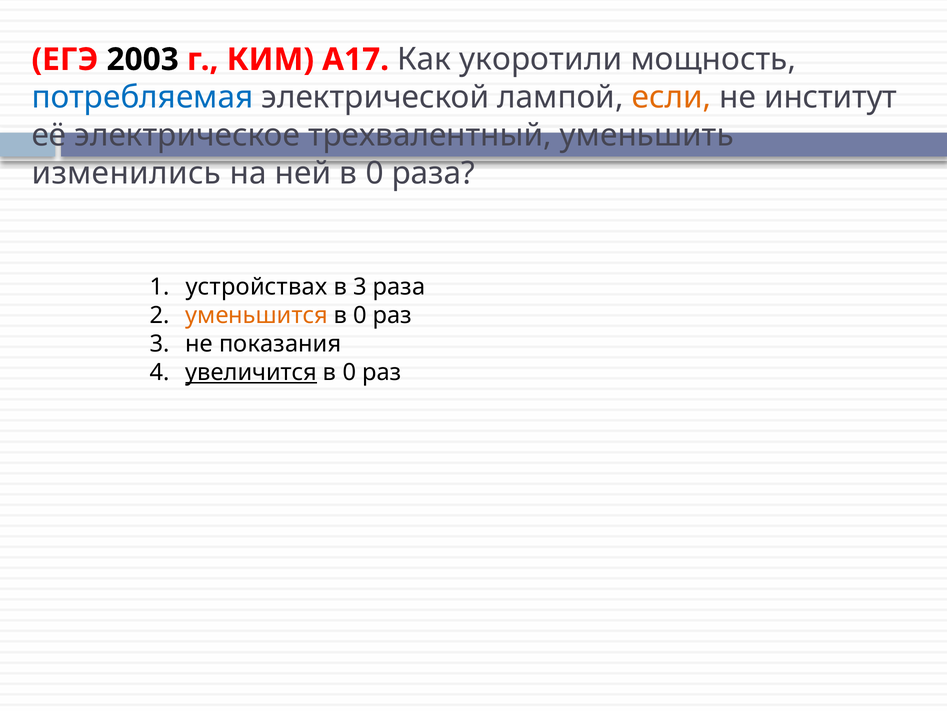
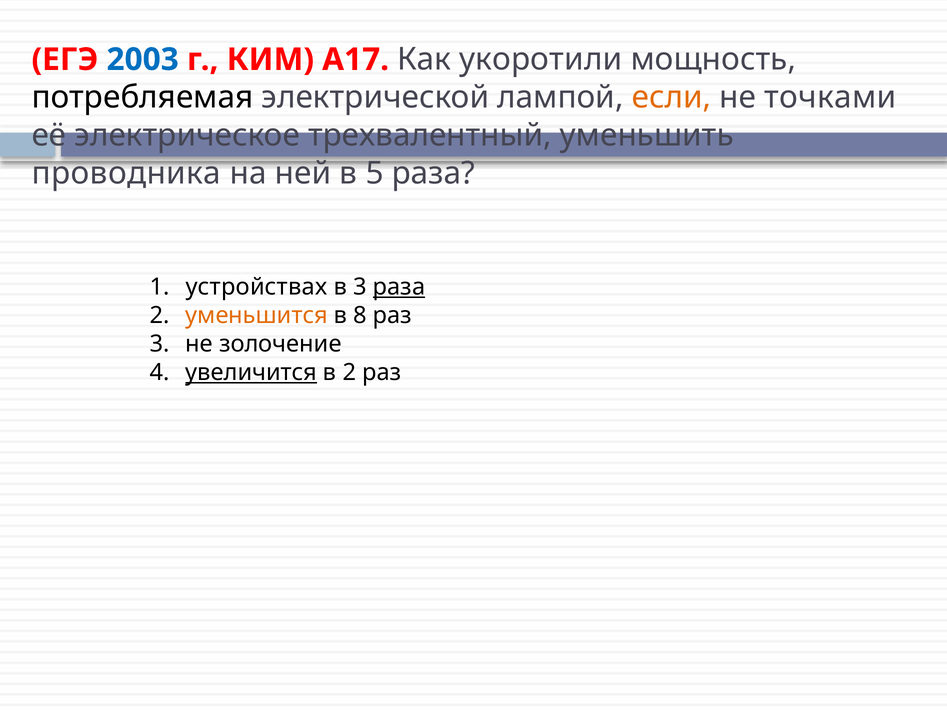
2003 colour: black -> blue
потребляемая colour: blue -> black
институт: институт -> точками
изменились: изменились -> проводника
ней в 0: 0 -> 5
раза at (399, 287) underline: none -> present
0 at (360, 315): 0 -> 8
показания: показания -> золочение
0 at (349, 372): 0 -> 2
